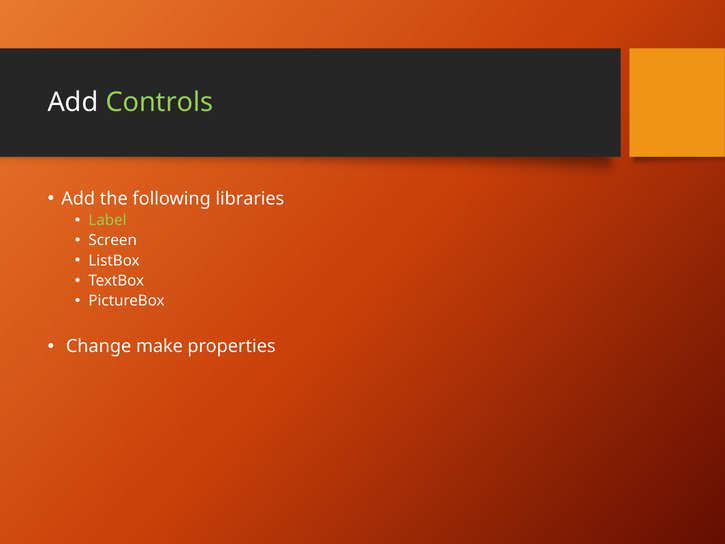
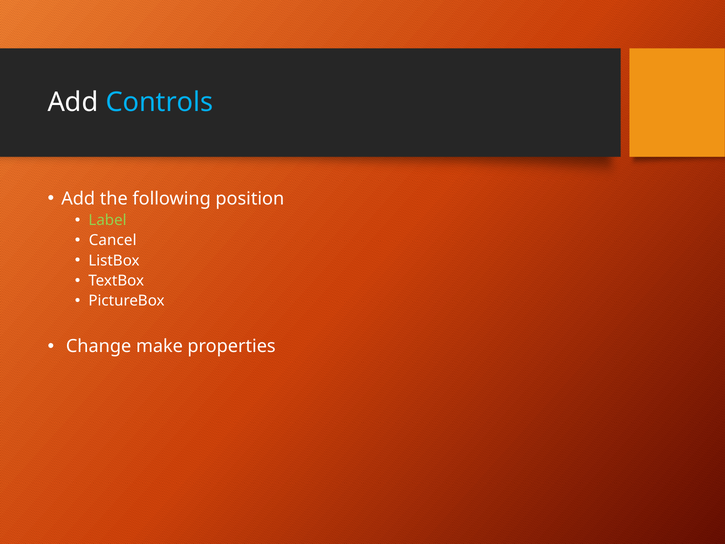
Controls colour: light green -> light blue
libraries: libraries -> position
Screen: Screen -> Cancel
